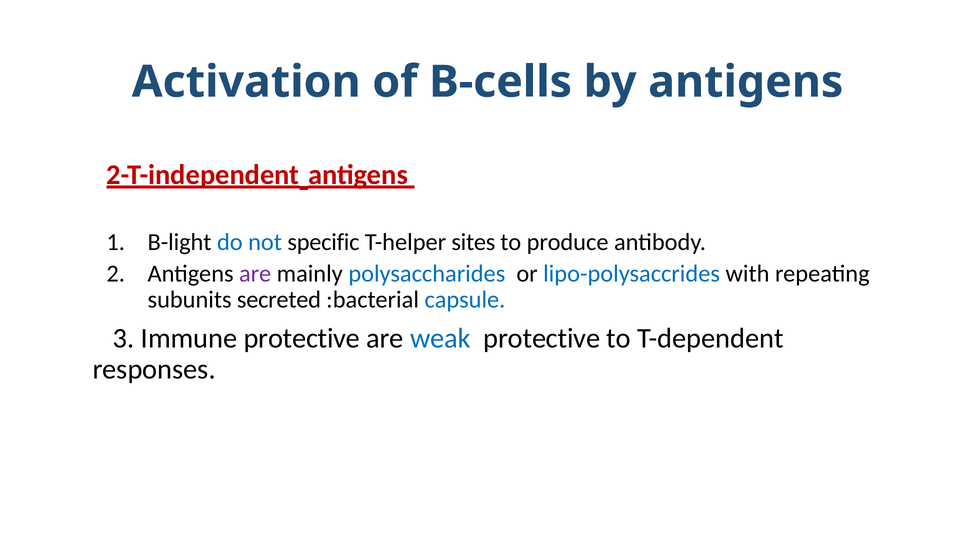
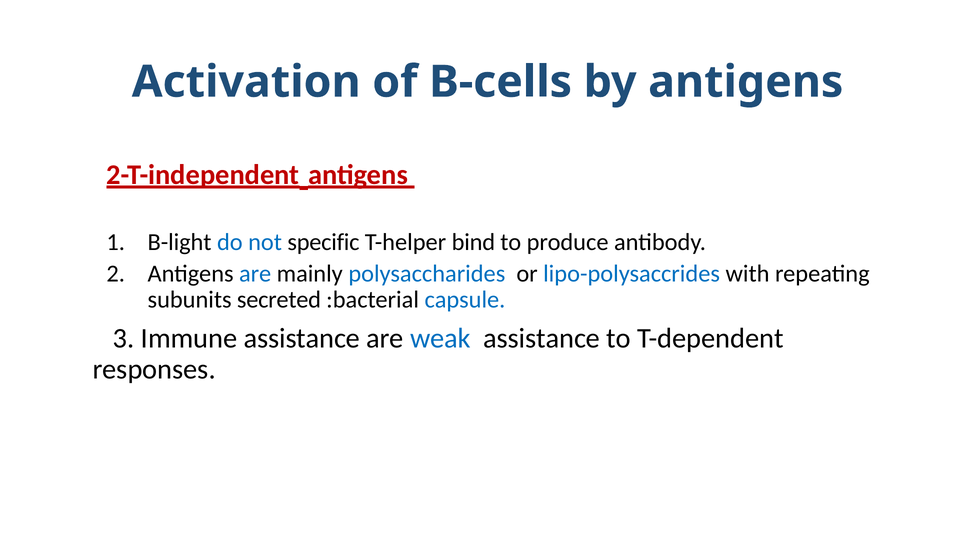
sites: sites -> bind
are at (255, 274) colour: purple -> blue
Immune protective: protective -> assistance
weak protective: protective -> assistance
